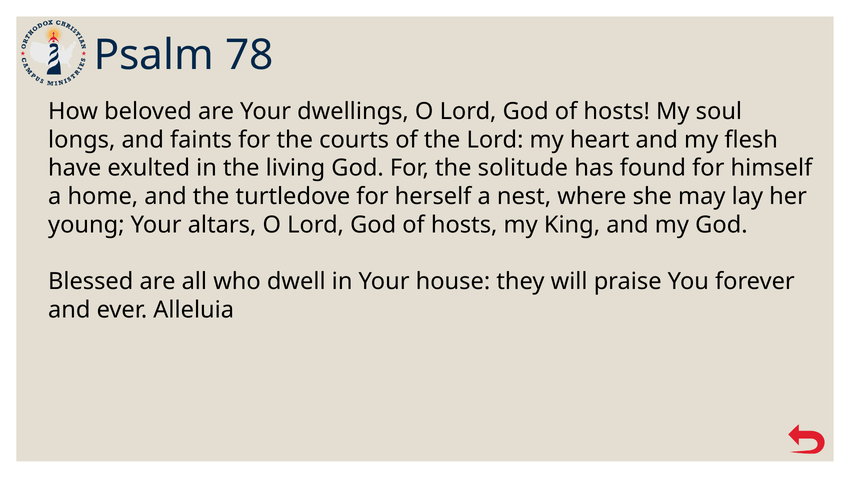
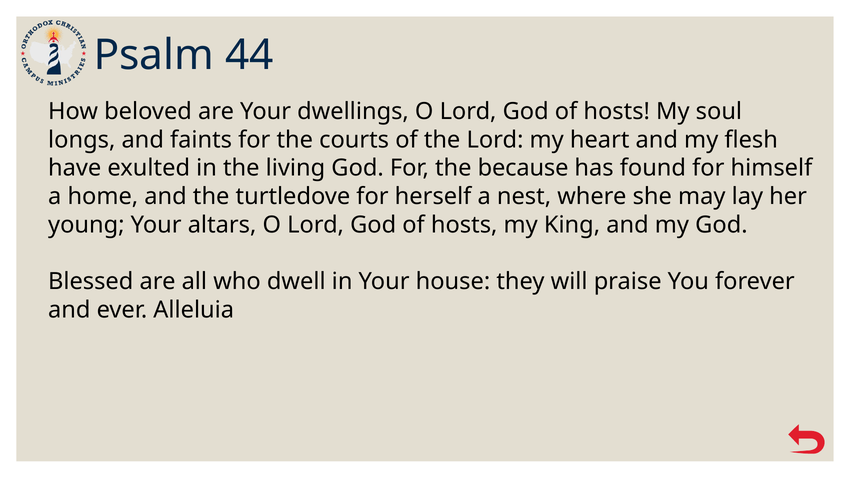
78: 78 -> 44
solitude: solitude -> because
